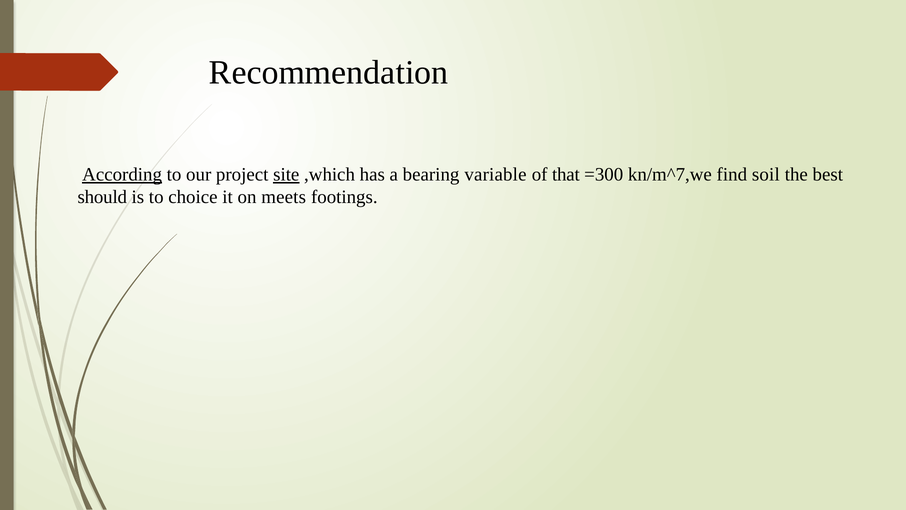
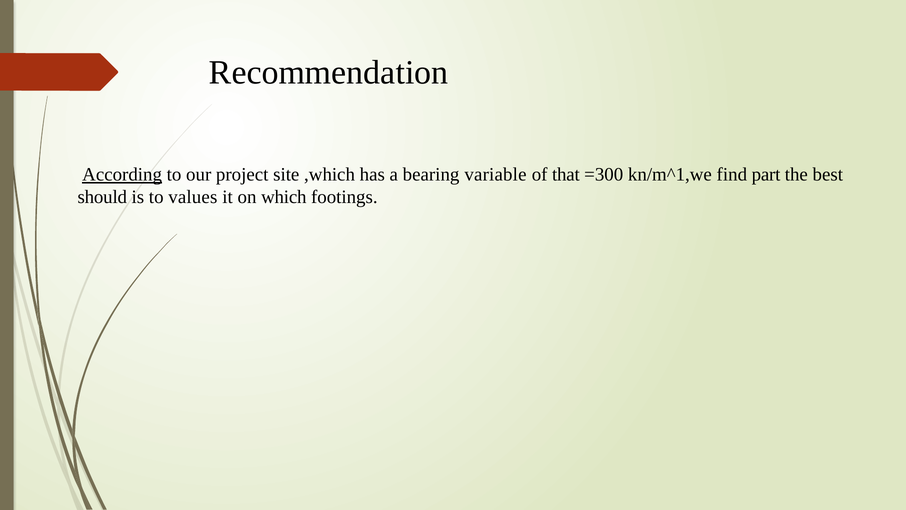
site underline: present -> none
kn/m^7,we: kn/m^7,we -> kn/m^1,we
soil: soil -> part
choice: choice -> values
meets: meets -> which
